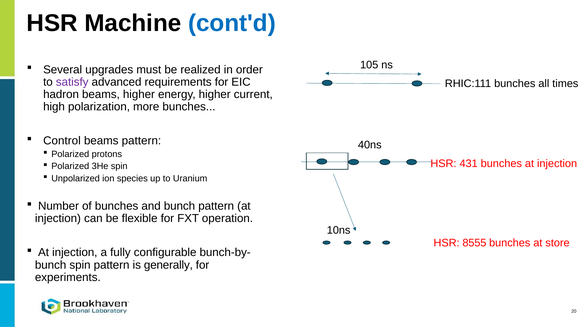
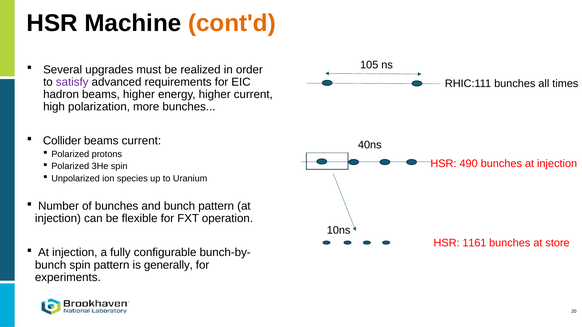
cont'd colour: blue -> orange
Control: Control -> Collider
beams pattern: pattern -> current
431: 431 -> 490
8555: 8555 -> 1161
